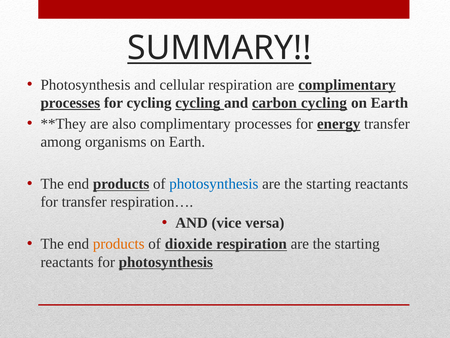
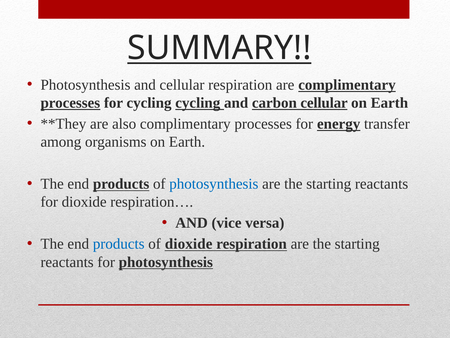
carbon cycling: cycling -> cellular
for transfer: transfer -> dioxide
products at (119, 244) colour: orange -> blue
